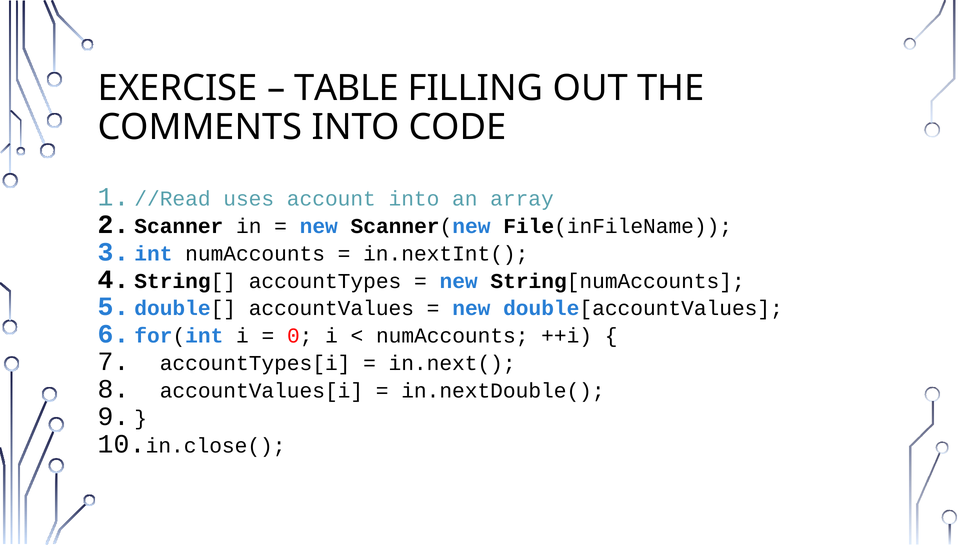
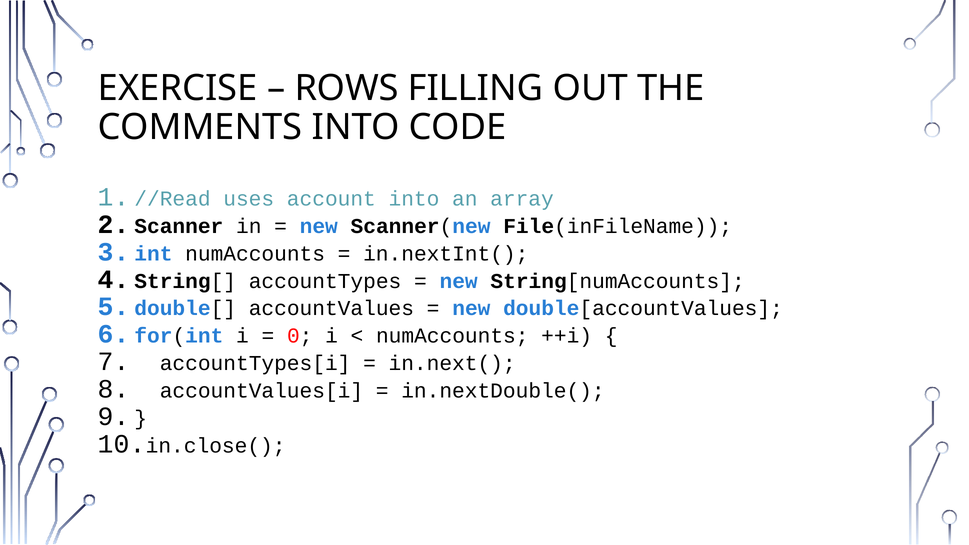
TABLE: TABLE -> ROWS
